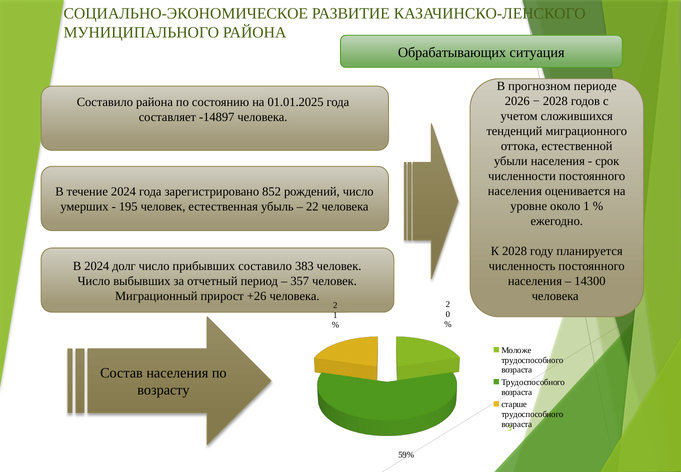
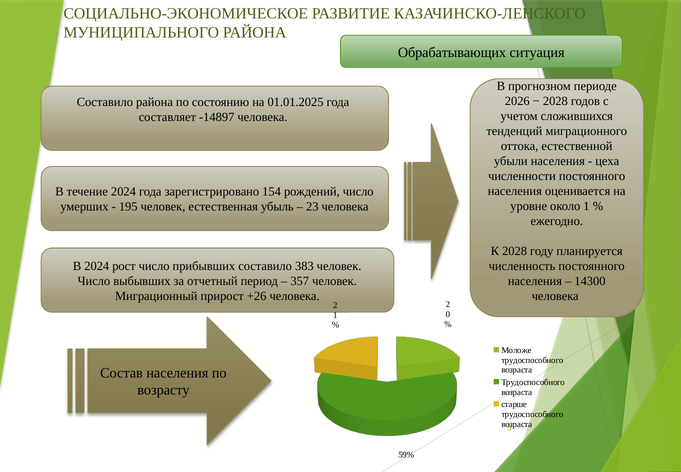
срок: срок -> цеха
852: 852 -> 154
22: 22 -> 23
долг: долг -> рост
